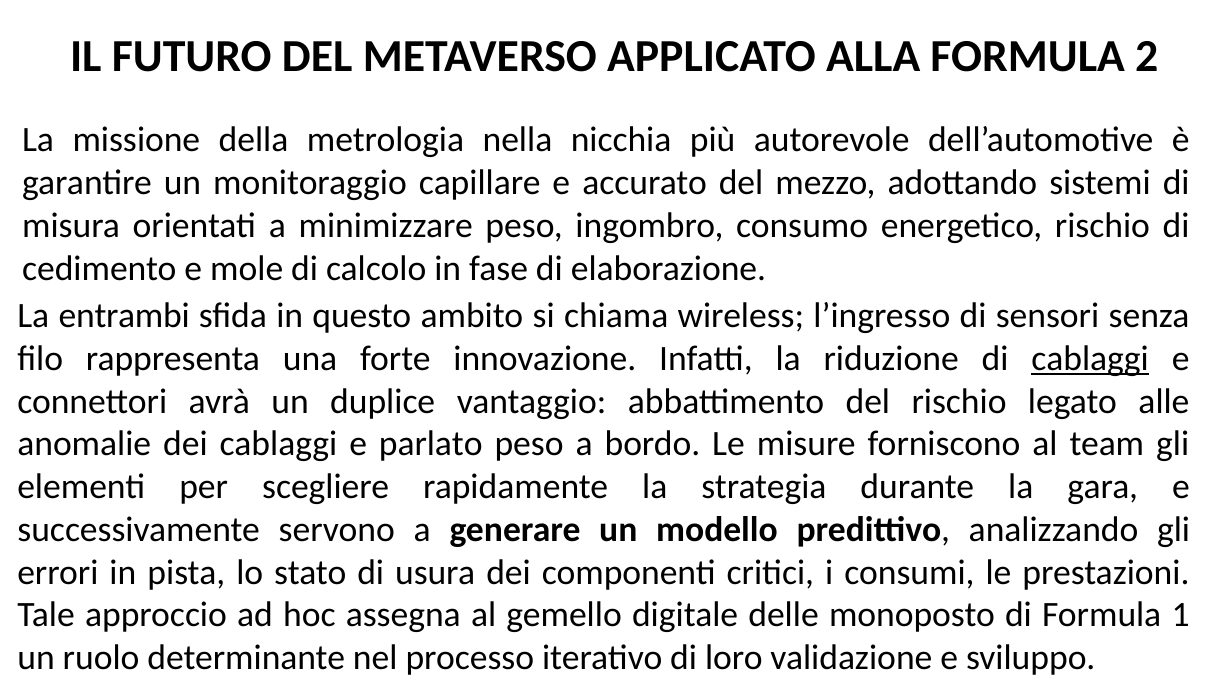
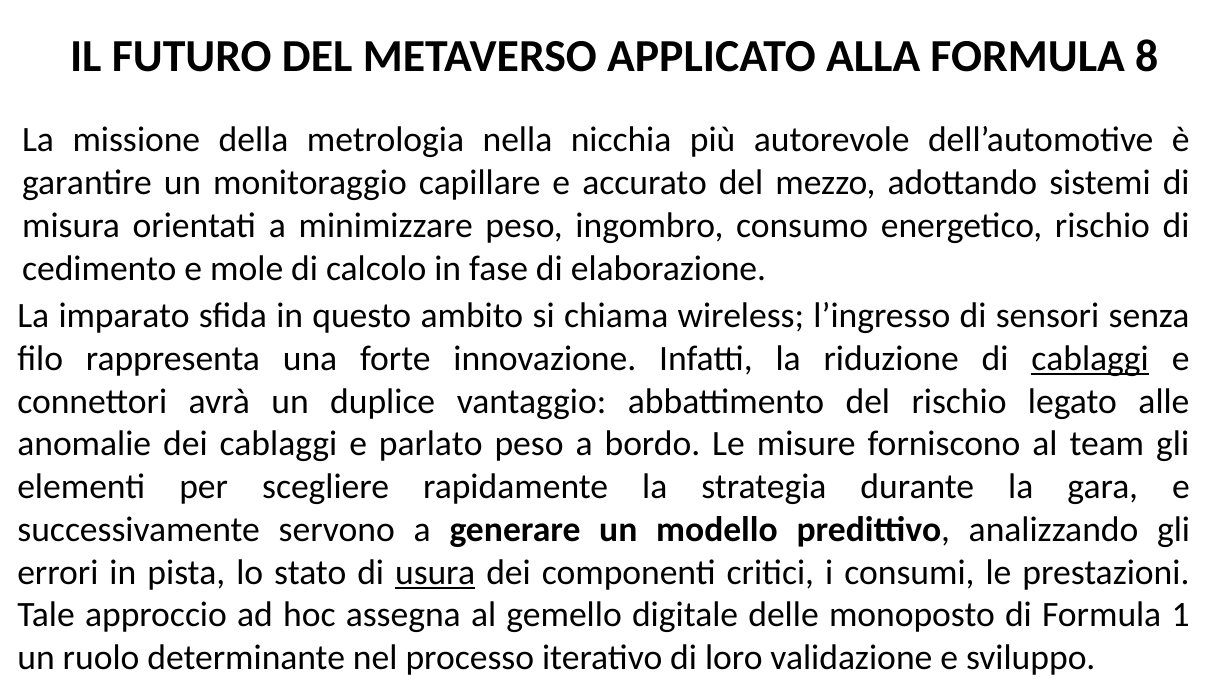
2: 2 -> 8
entrambi: entrambi -> imparato
usura underline: none -> present
